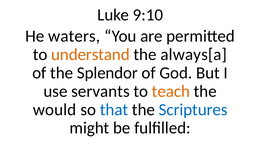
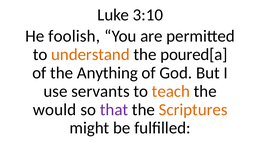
9:10: 9:10 -> 3:10
waters: waters -> foolish
always[a: always[a -> poured[a
Splendor: Splendor -> Anything
that colour: blue -> purple
Scriptures colour: blue -> orange
